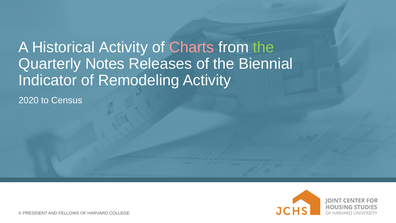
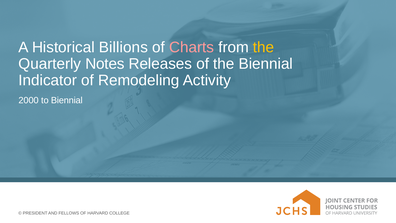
Historical Activity: Activity -> Billions
the at (264, 47) colour: light green -> yellow
2020: 2020 -> 2000
to Census: Census -> Biennial
